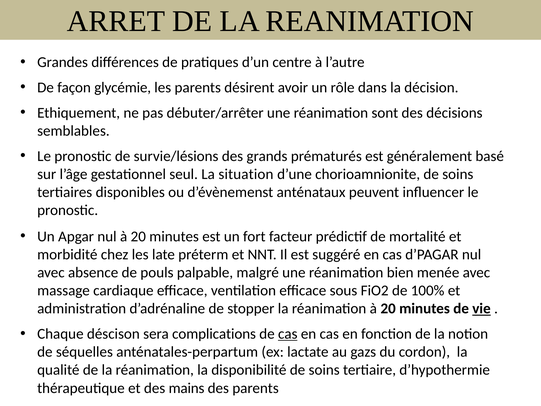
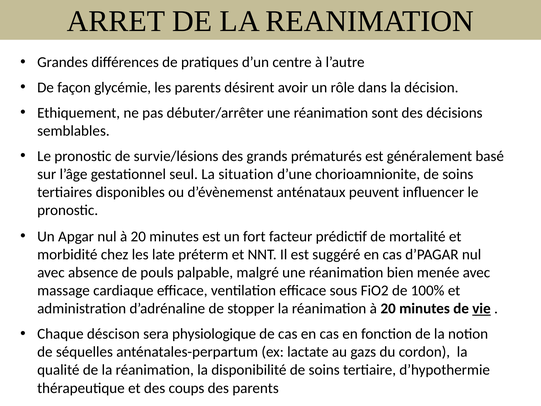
complications: complications -> physiologique
cas at (288, 334) underline: present -> none
mains: mains -> coups
